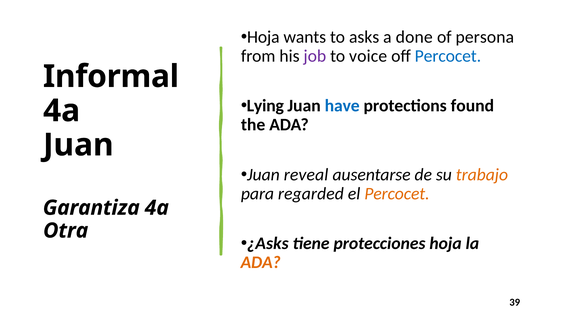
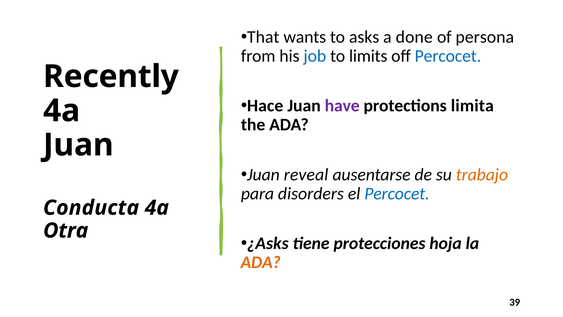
Hoja at (263, 37): Hoja -> That
job colour: purple -> blue
voice: voice -> limits
Informal: Informal -> Recently
Lying: Lying -> Hace
have colour: blue -> purple
found: found -> limita
regarded: regarded -> disorders
Percocet at (397, 193) colour: orange -> blue
Garantiza: Garantiza -> Conducta
